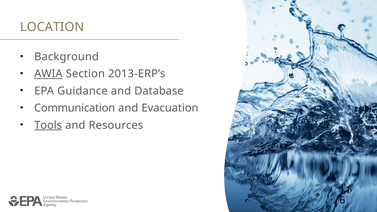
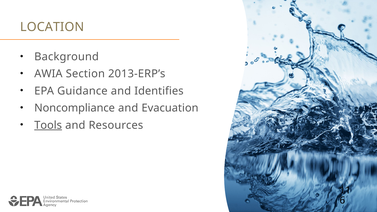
AWIA underline: present -> none
Database: Database -> Identifies
Communication: Communication -> Noncompliance
